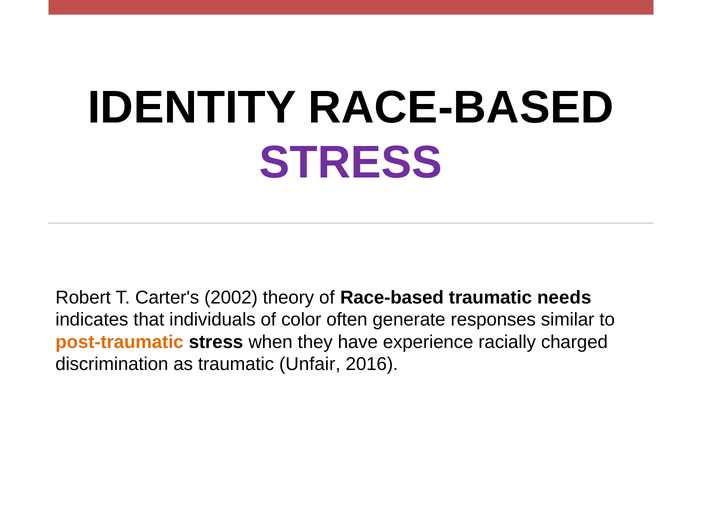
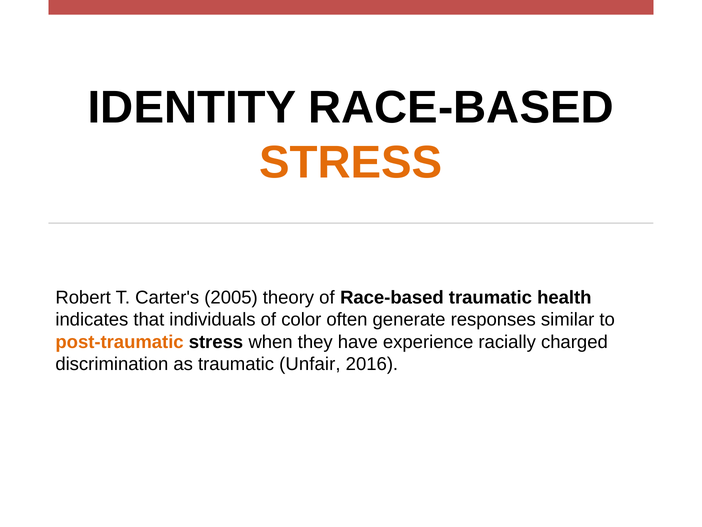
STRESS at (351, 162) colour: purple -> orange
2002: 2002 -> 2005
needs: needs -> health
